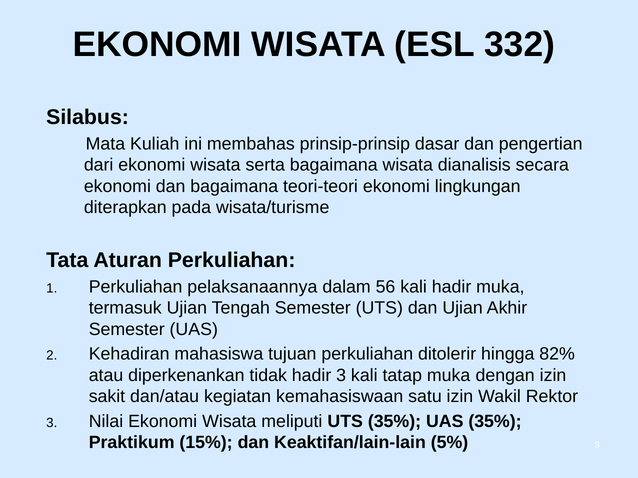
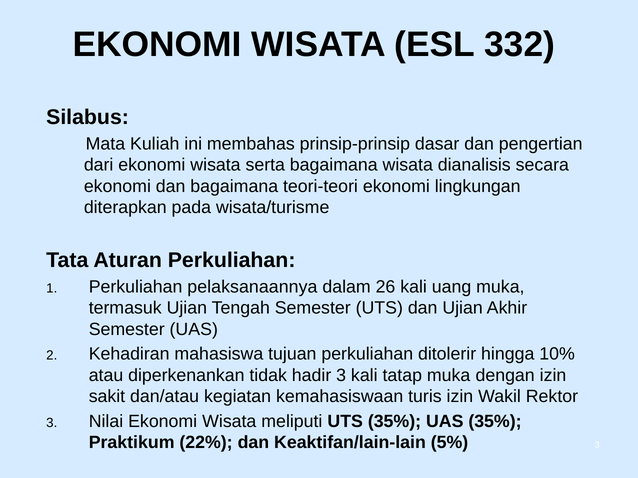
56: 56 -> 26
kali hadir: hadir -> uang
82%: 82% -> 10%
satu: satu -> turis
15%: 15% -> 22%
